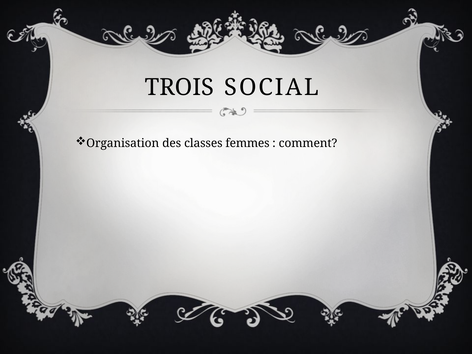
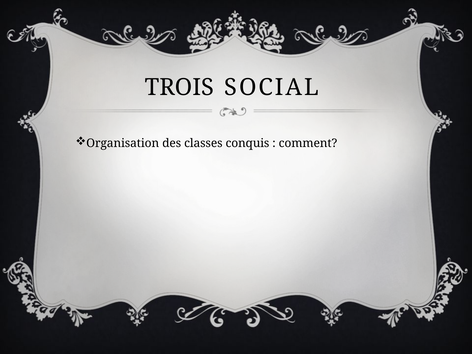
femmes: femmes -> conquis
